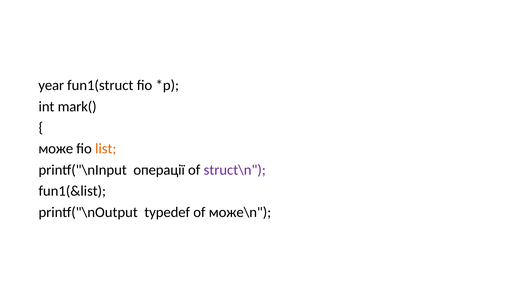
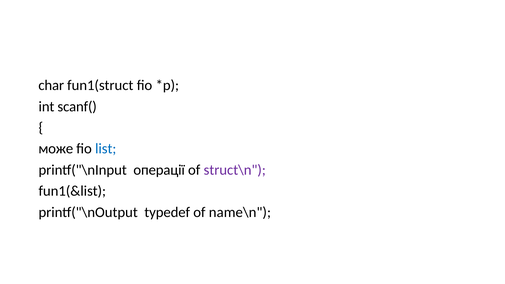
year: year -> char
mark(: mark( -> scanf(
list colour: orange -> blue
може\n: може\n -> name\n
